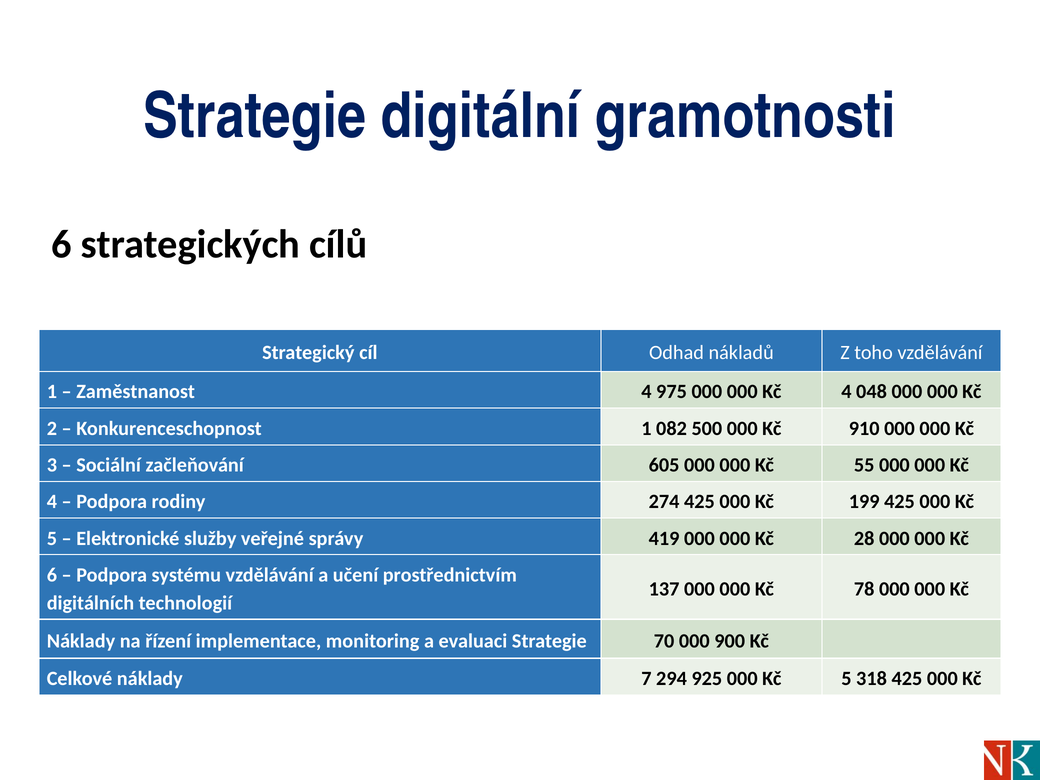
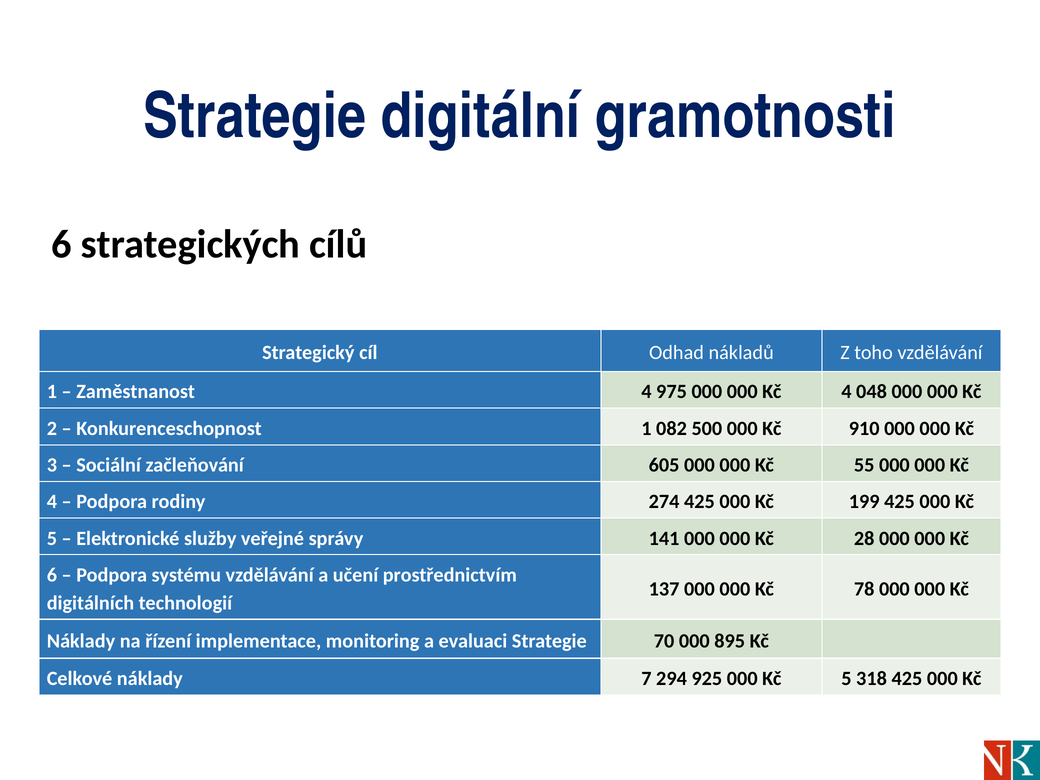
419: 419 -> 141
900: 900 -> 895
